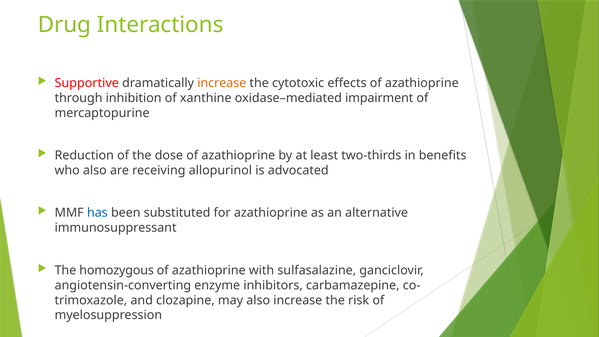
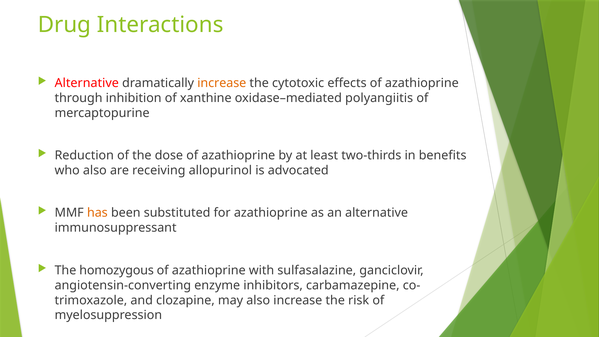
Supportive at (87, 83): Supportive -> Alternative
impairment: impairment -> polyangiitis
has colour: blue -> orange
